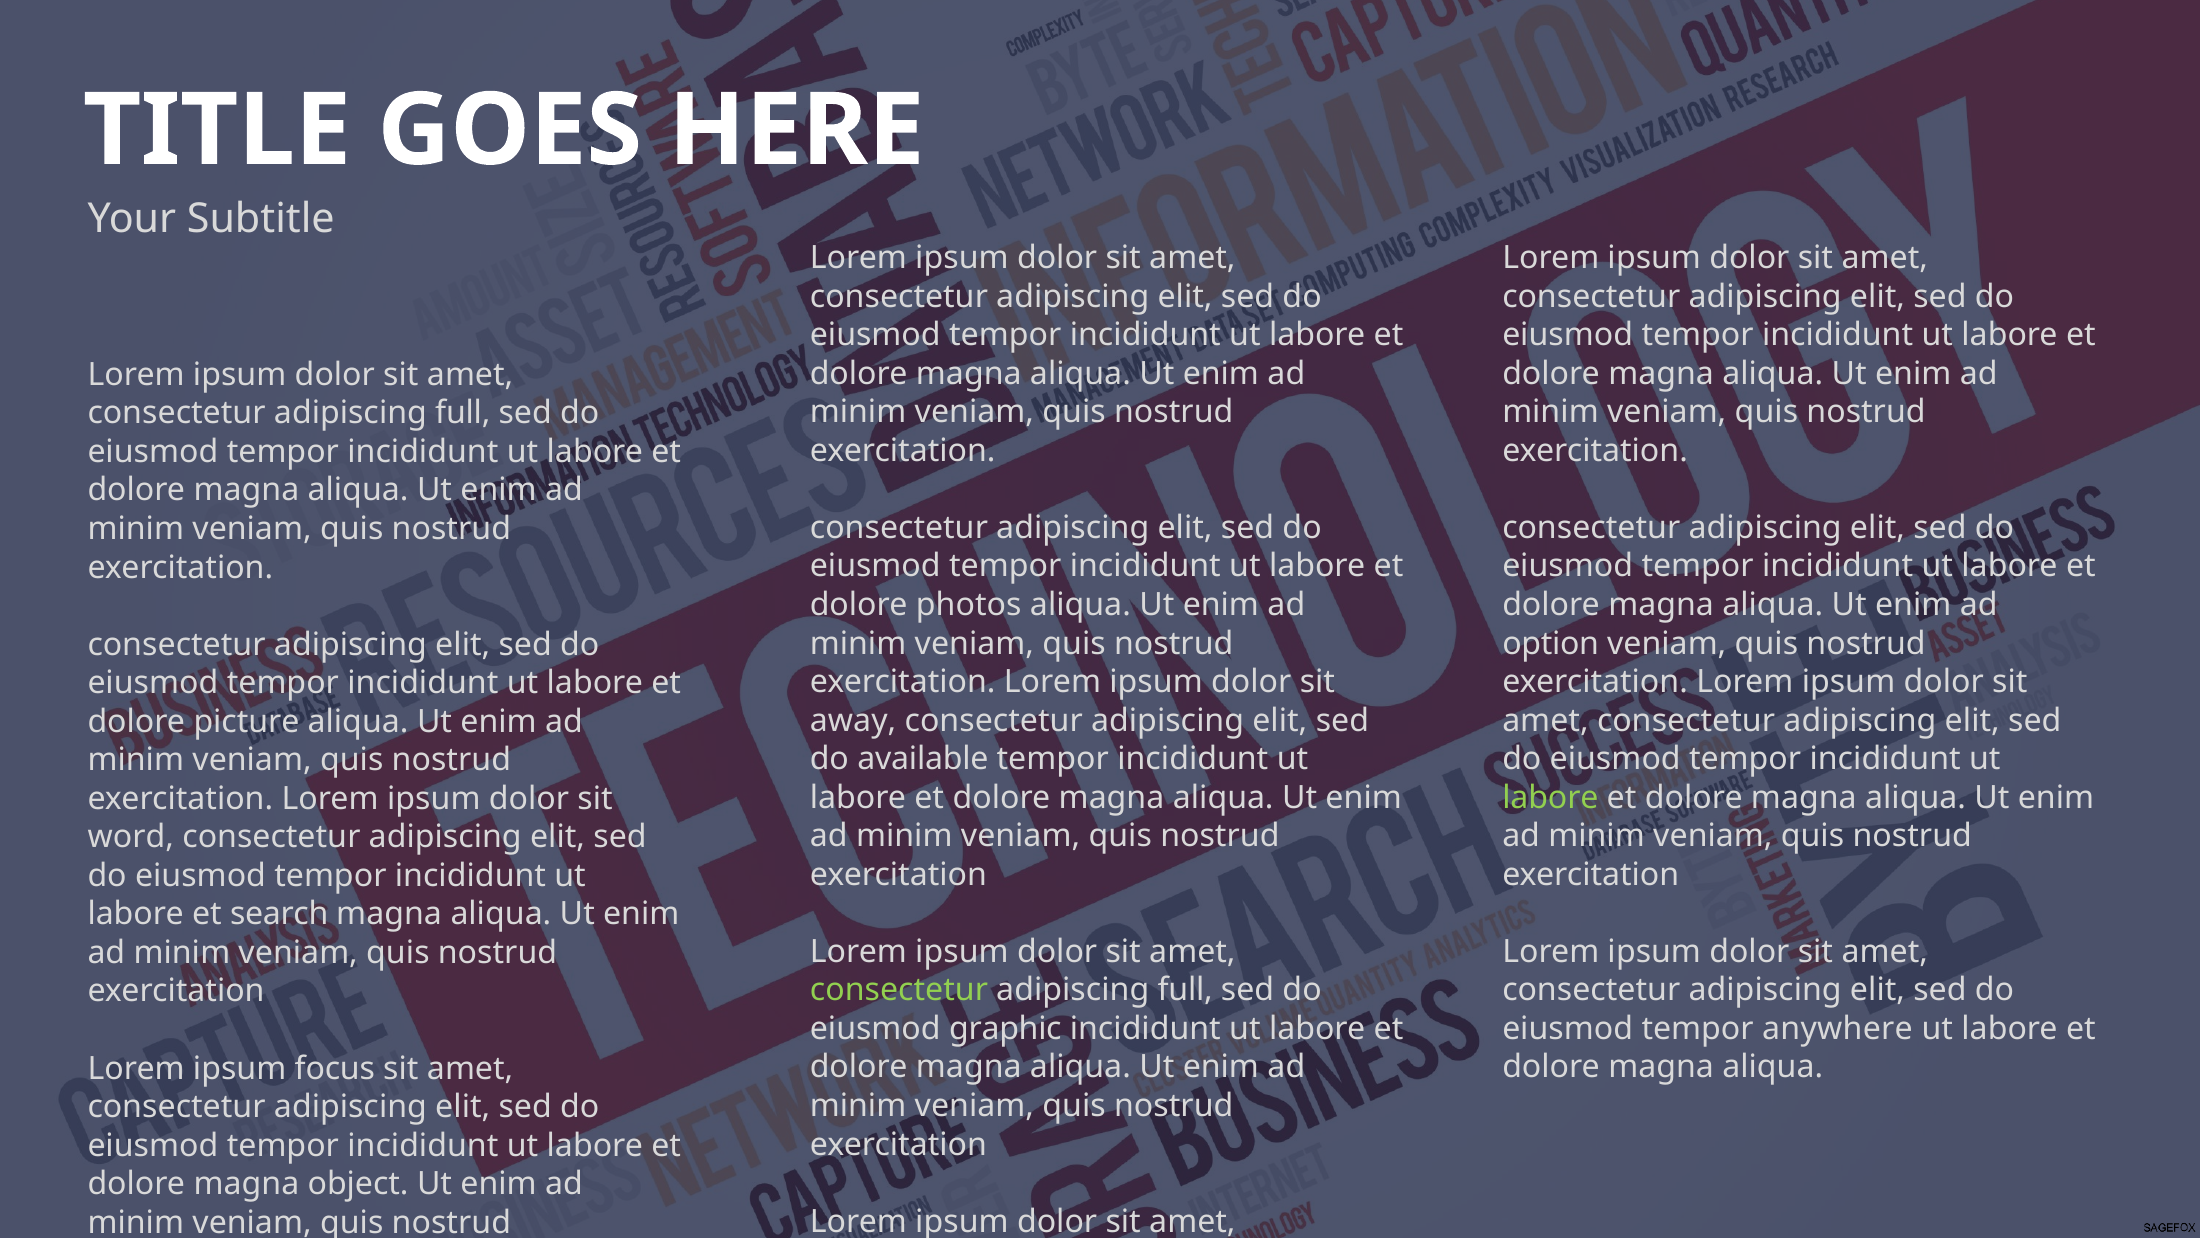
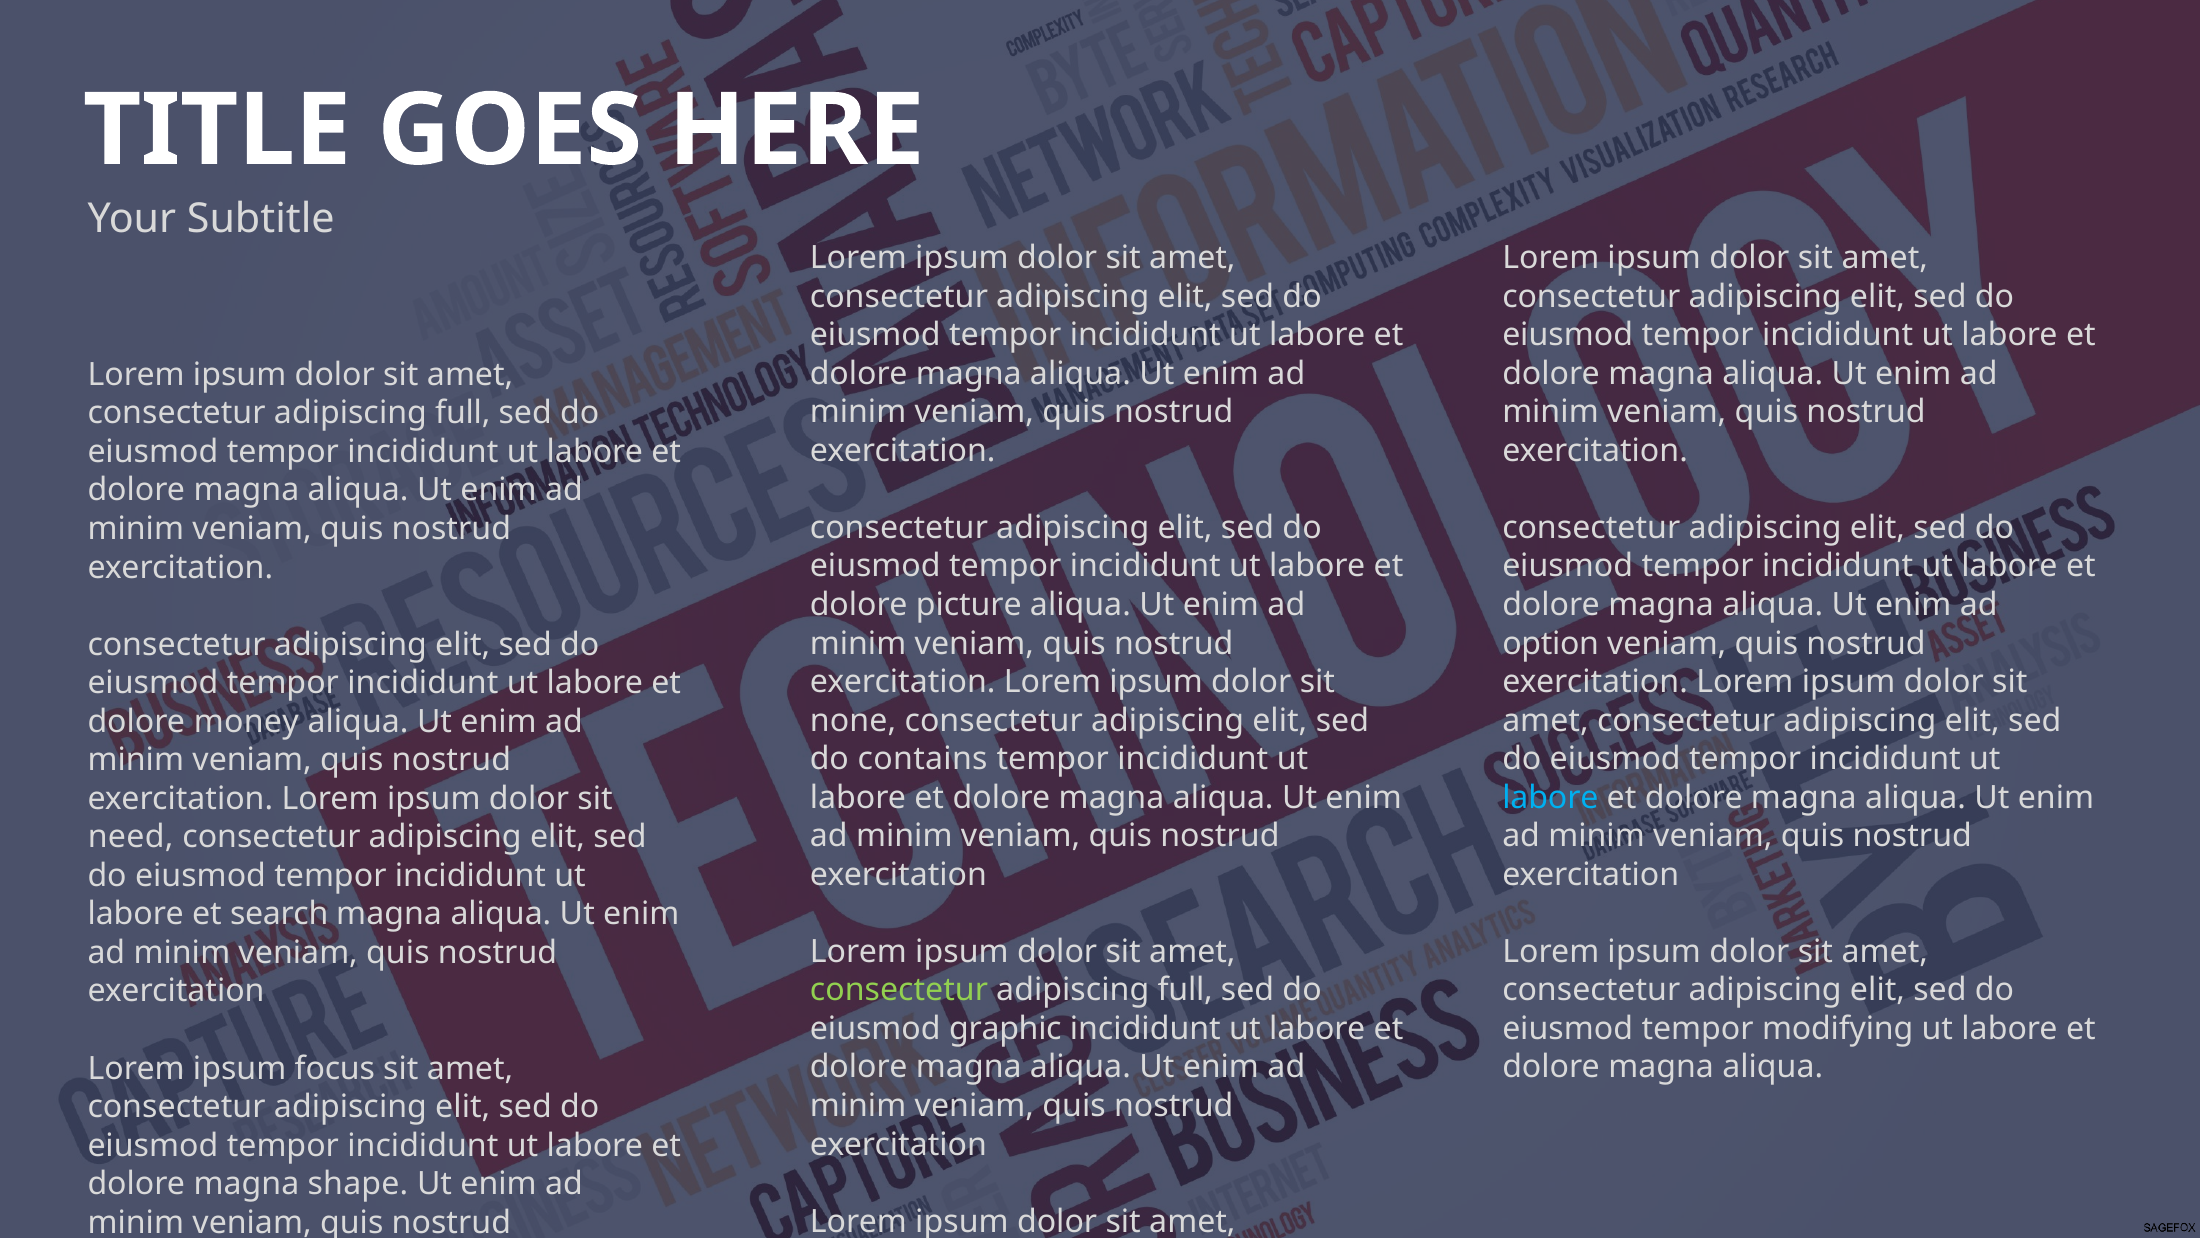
photos: photos -> picture
away: away -> none
picture: picture -> money
available: available -> contains
labore at (1550, 797) colour: light green -> light blue
word: word -> need
anywhere: anywhere -> modifying
object: object -> shape
